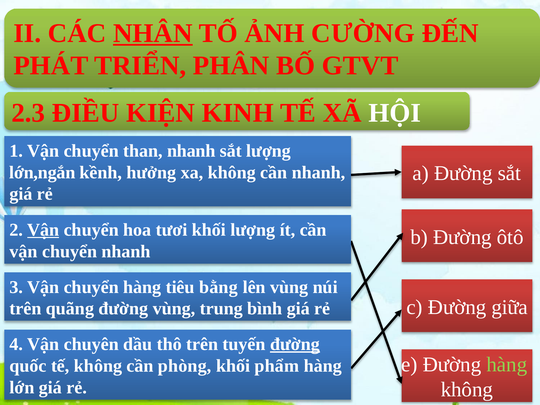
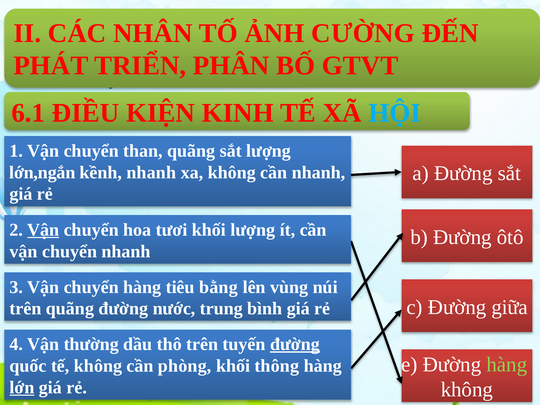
NHÂN underline: present -> none
2.3: 2.3 -> 6.1
HỘI colour: white -> light blue
than nhanh: nhanh -> quãng
kềnh hưởng: hưởng -> nhanh
đường vùng: vùng -> nước
chuyên: chuyên -> thường
phẩm: phẩm -> thông
lớn underline: none -> present
